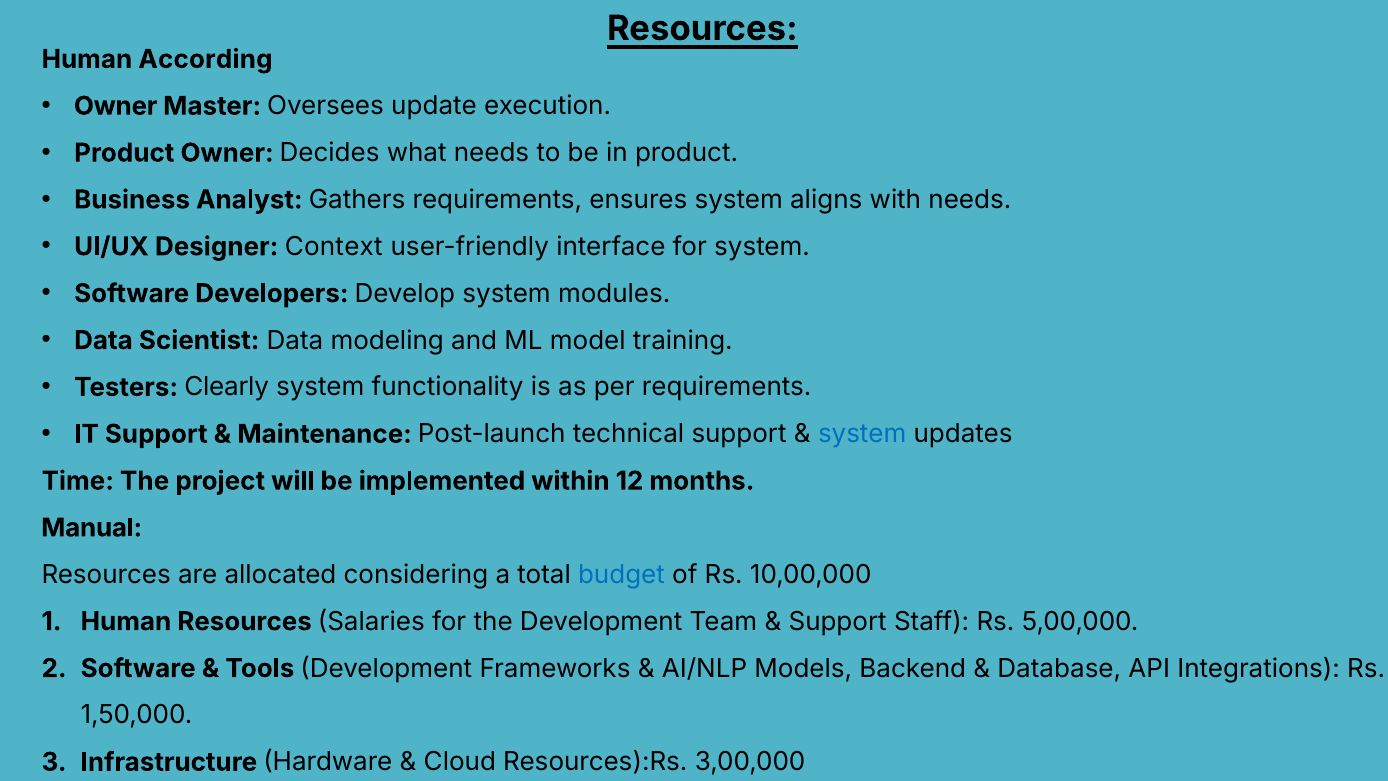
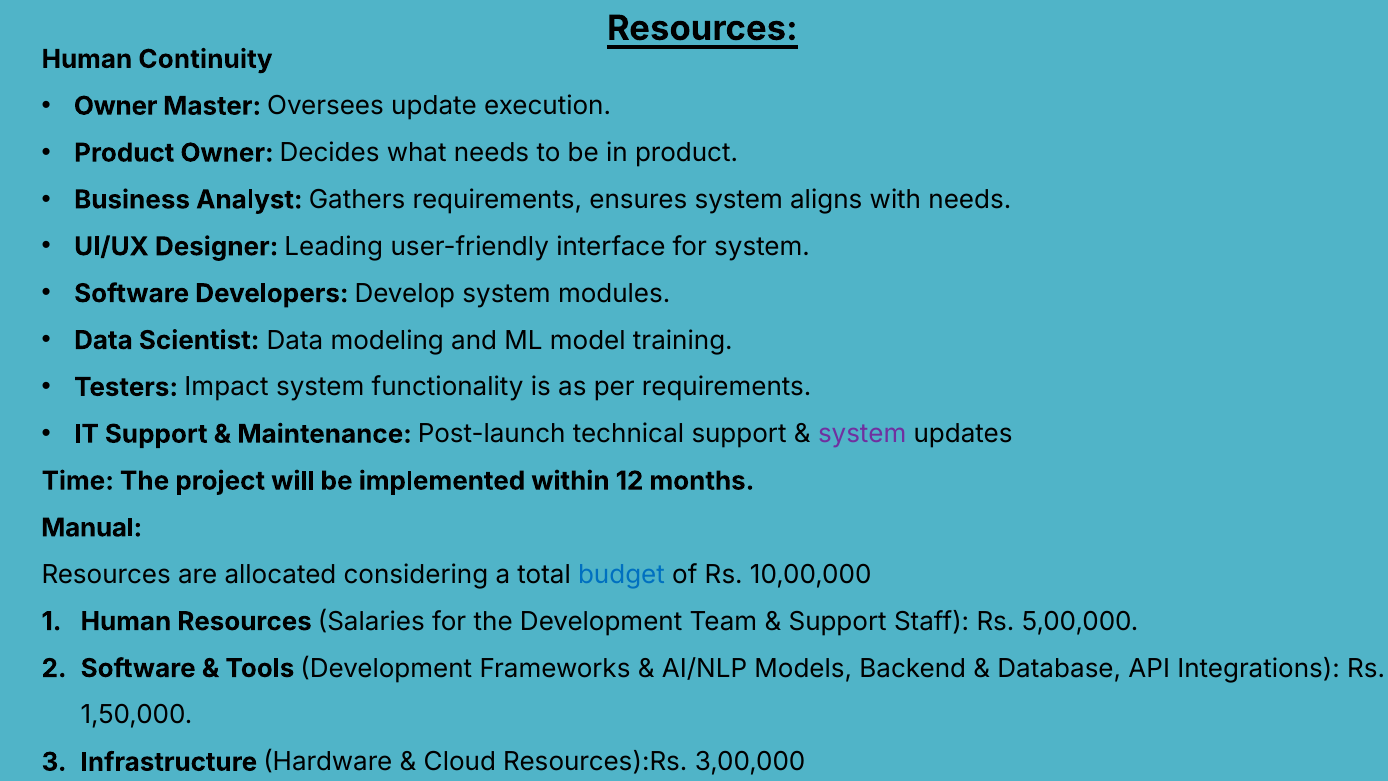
According: According -> Continuity
Context: Context -> Leading
Clearly: Clearly -> Impact
system at (862, 434) colour: blue -> purple
